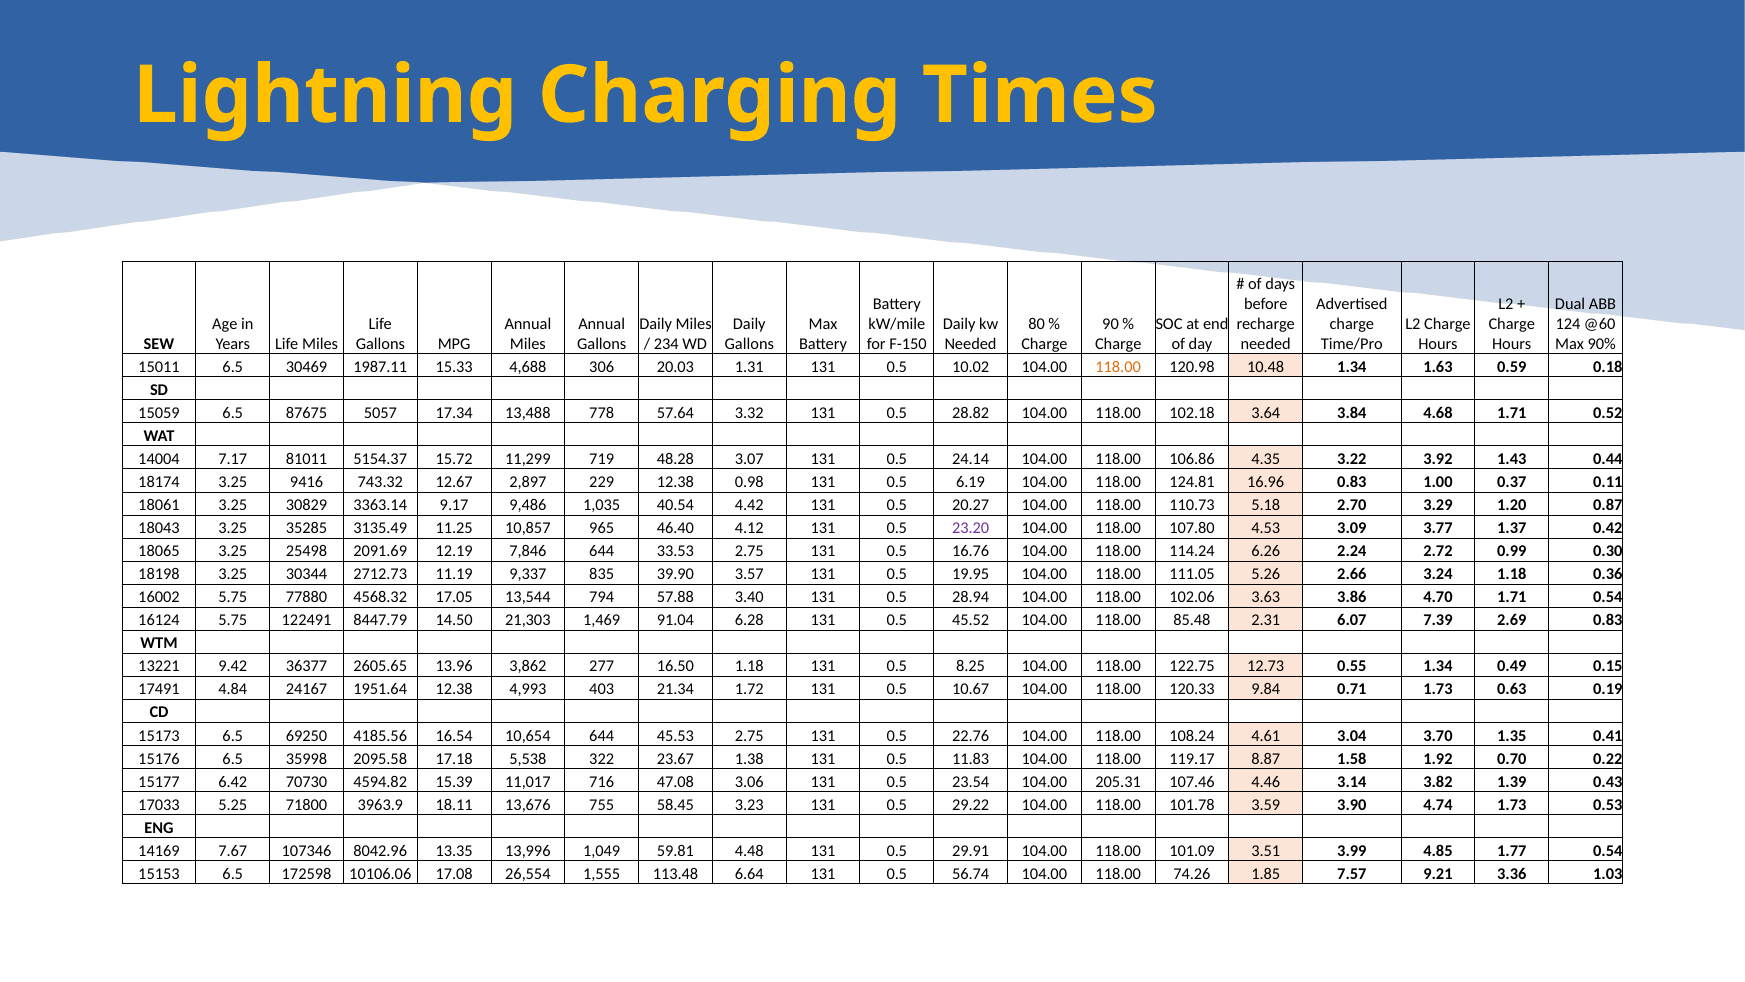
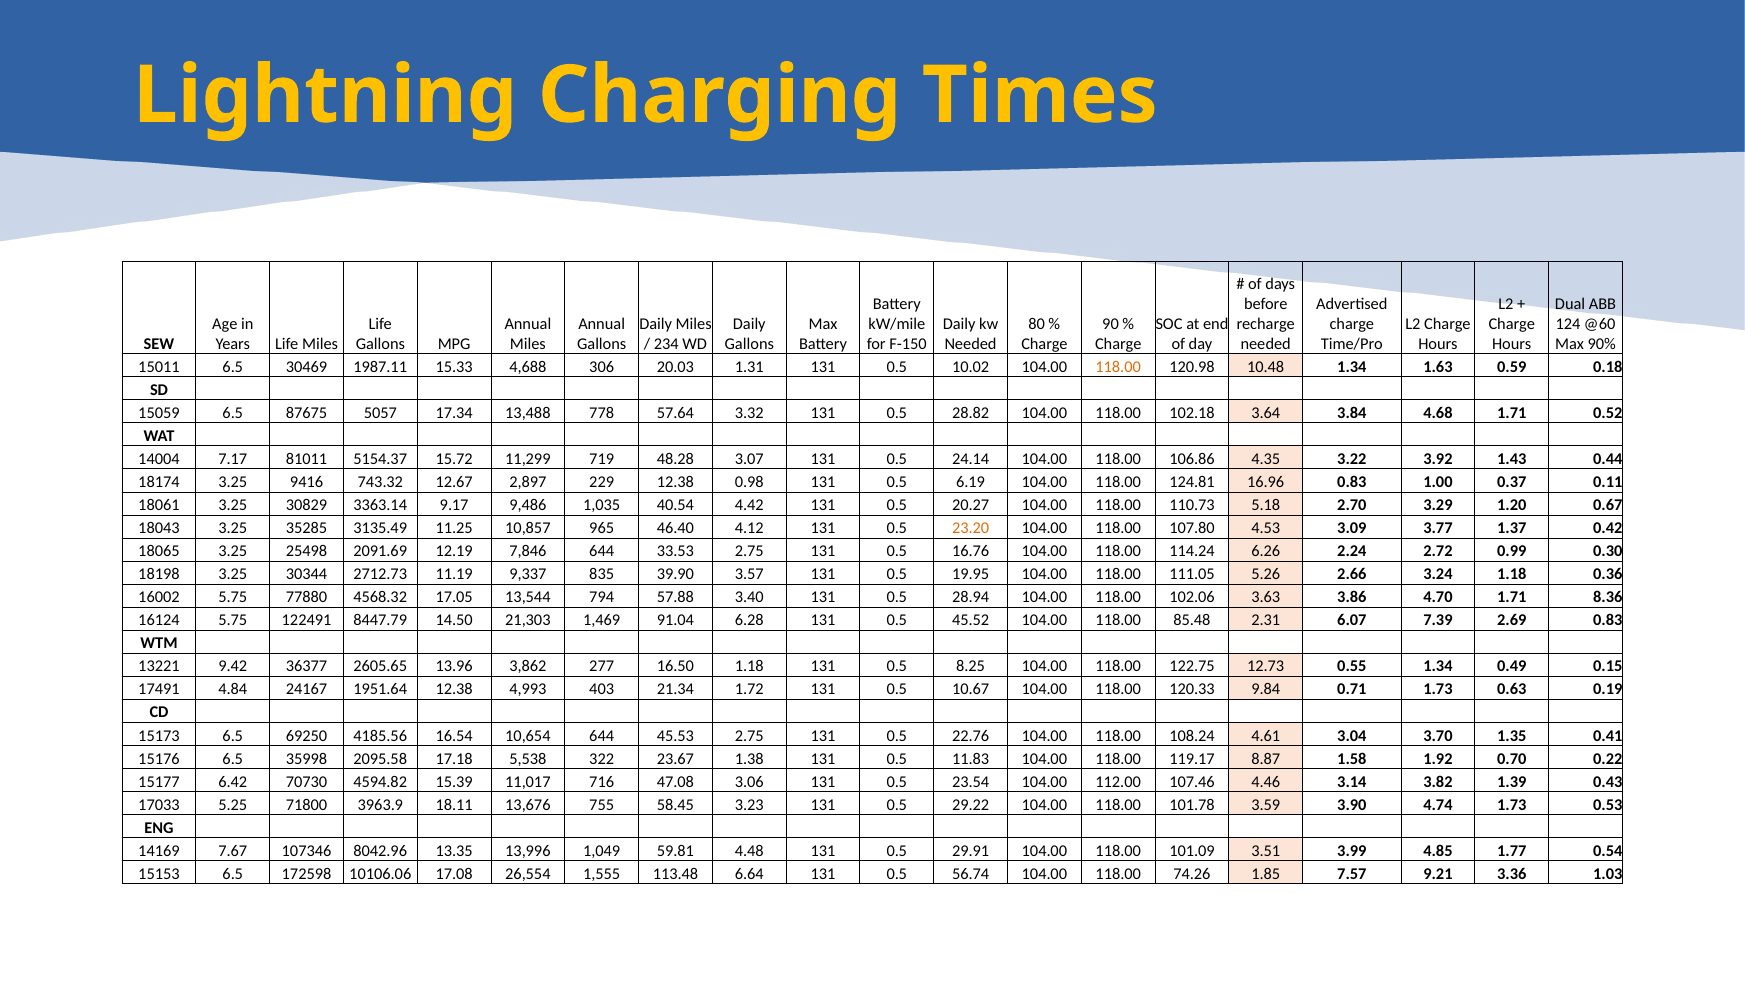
0.87: 0.87 -> 0.67
23.20 colour: purple -> orange
1.71 0.54: 0.54 -> 8.36
205.31: 205.31 -> 112.00
